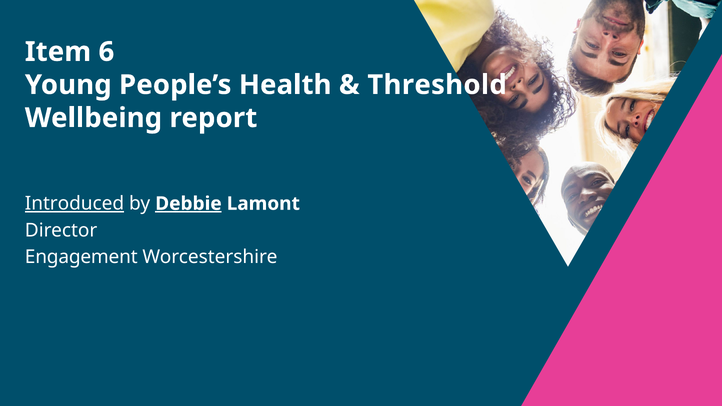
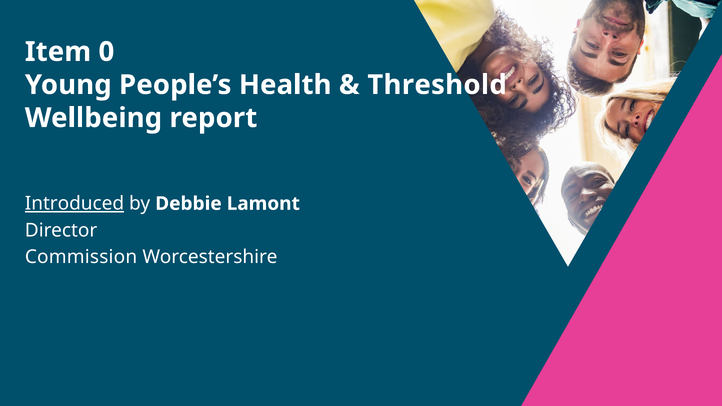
6: 6 -> 0
Debbie underline: present -> none
Engagement: Engagement -> Commission
